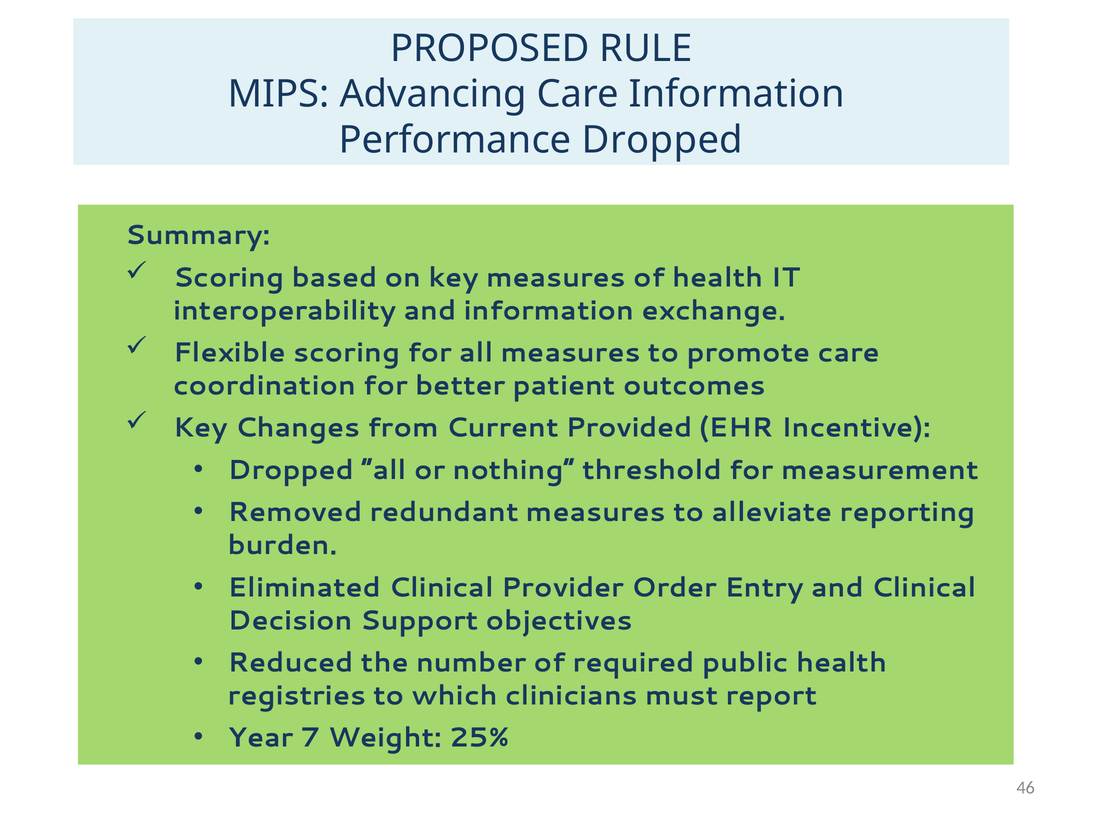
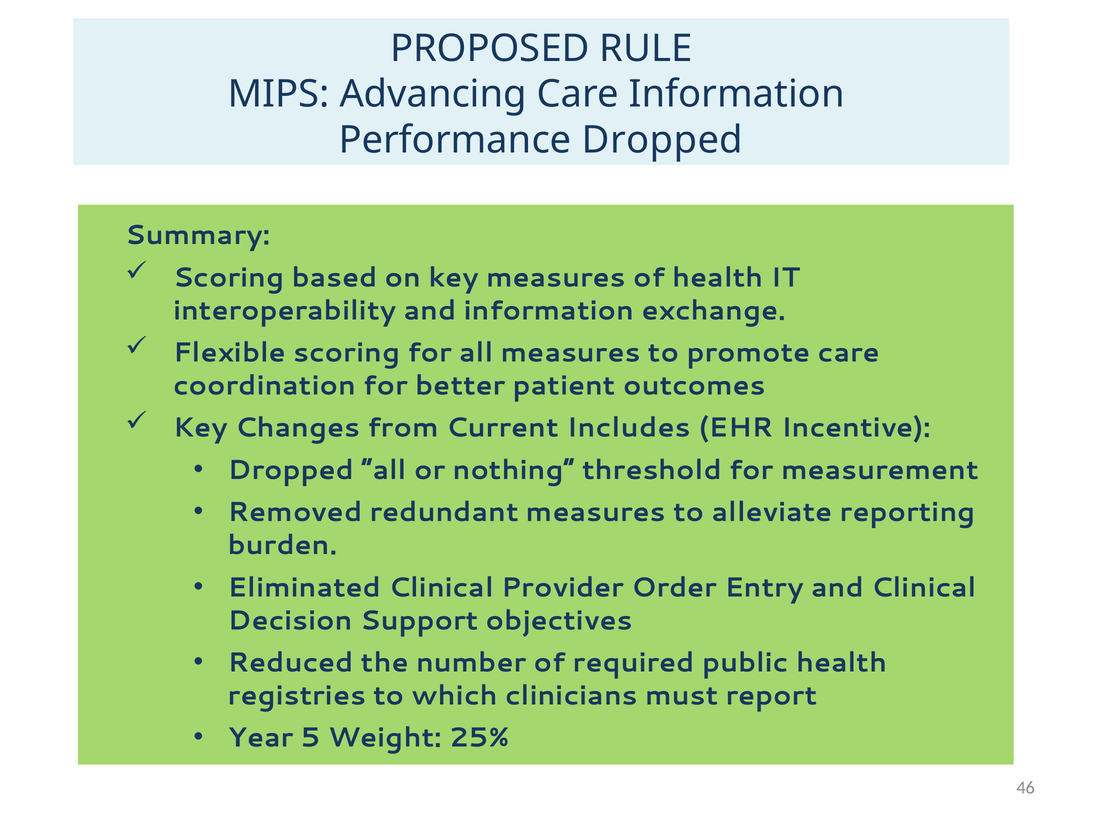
Provided: Provided -> Includes
7: 7 -> 5
